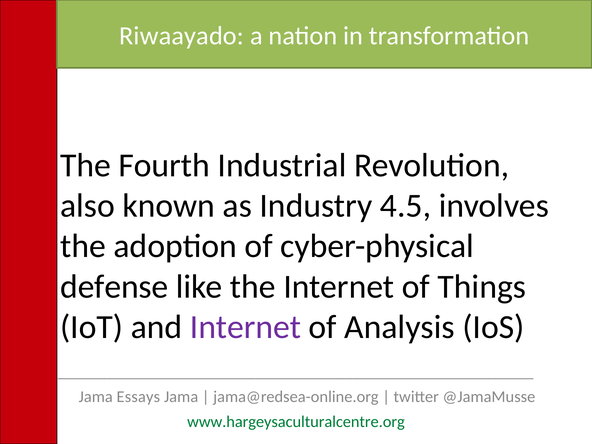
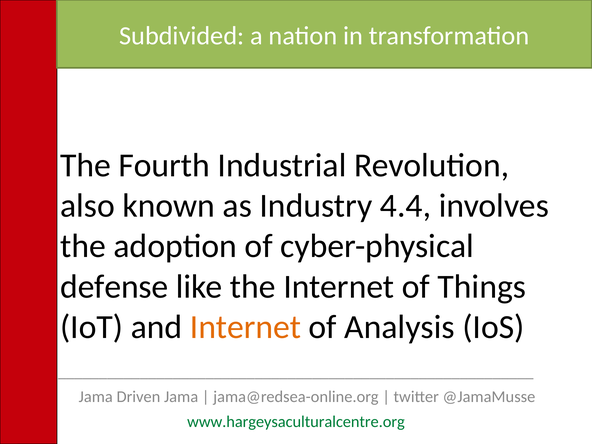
Riwaayado: Riwaayado -> Subdivided
4.5: 4.5 -> 4.4
Internet at (245, 327) colour: purple -> orange
Essays: Essays -> Driven
